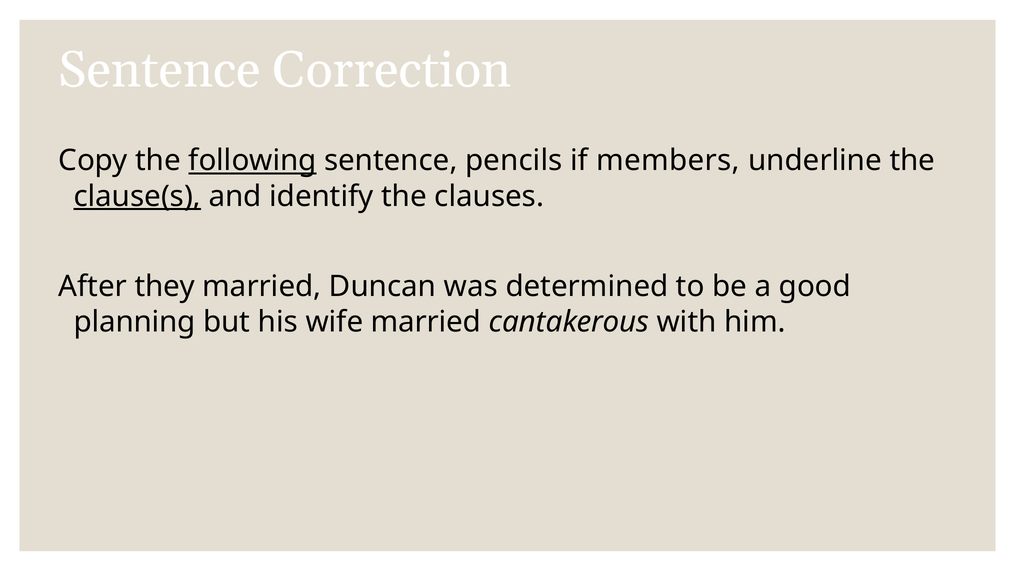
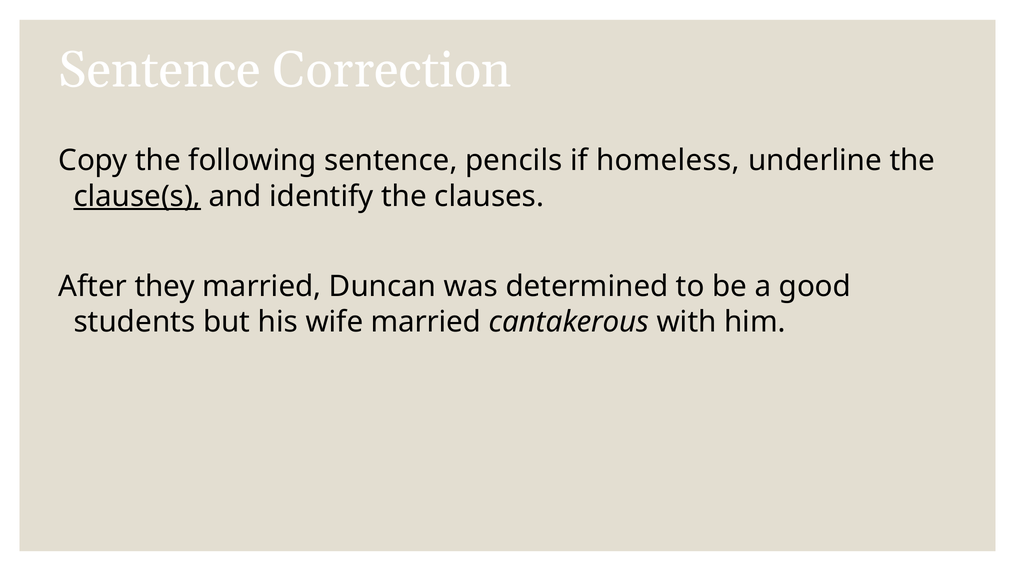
following underline: present -> none
members: members -> homeless
planning: planning -> students
